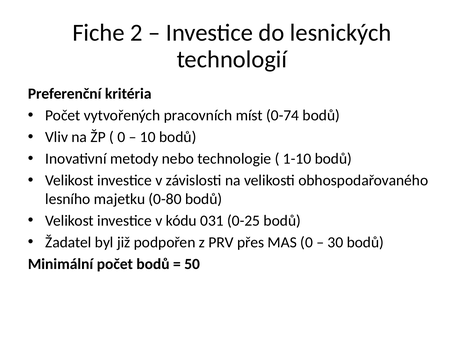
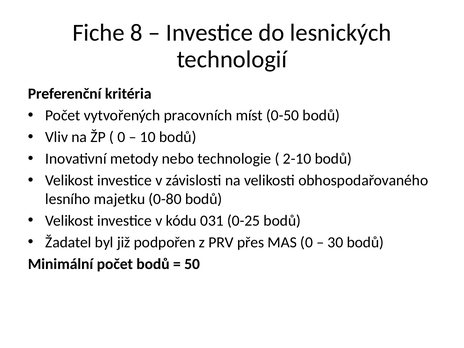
2: 2 -> 8
0-74: 0-74 -> 0-50
1-10: 1-10 -> 2-10
